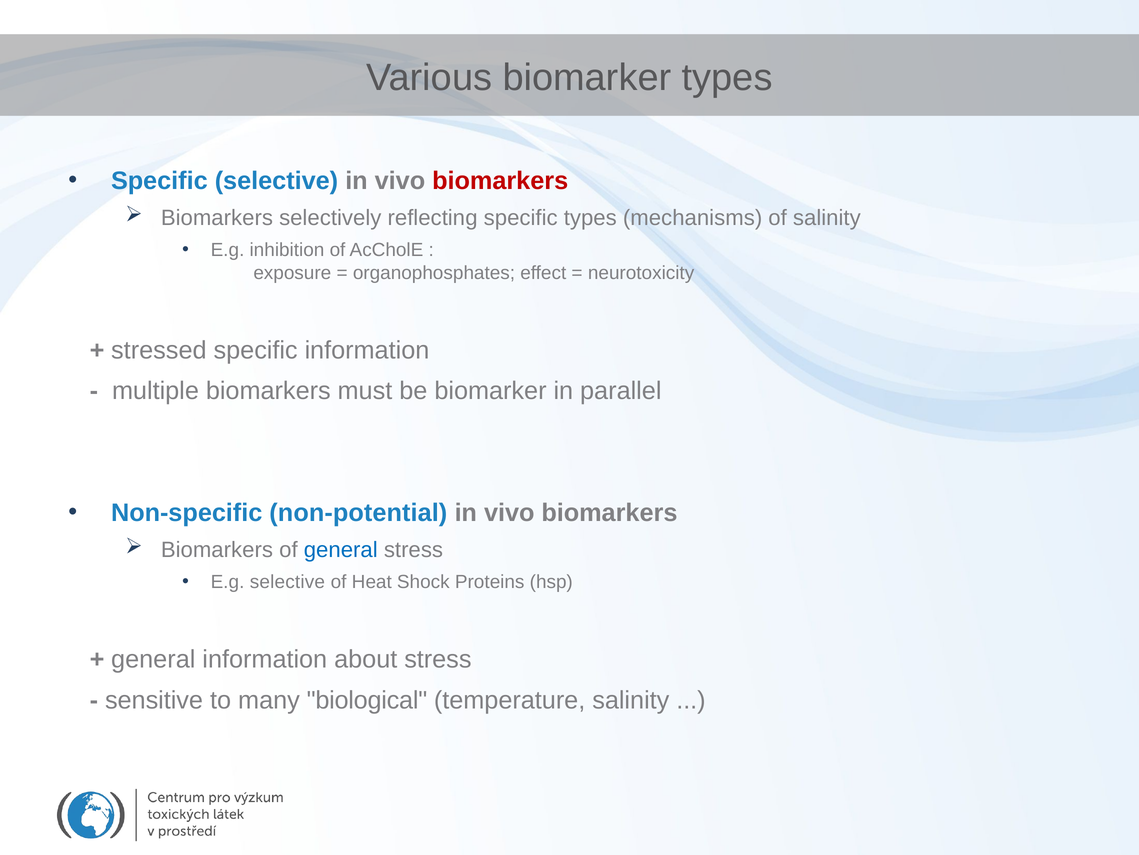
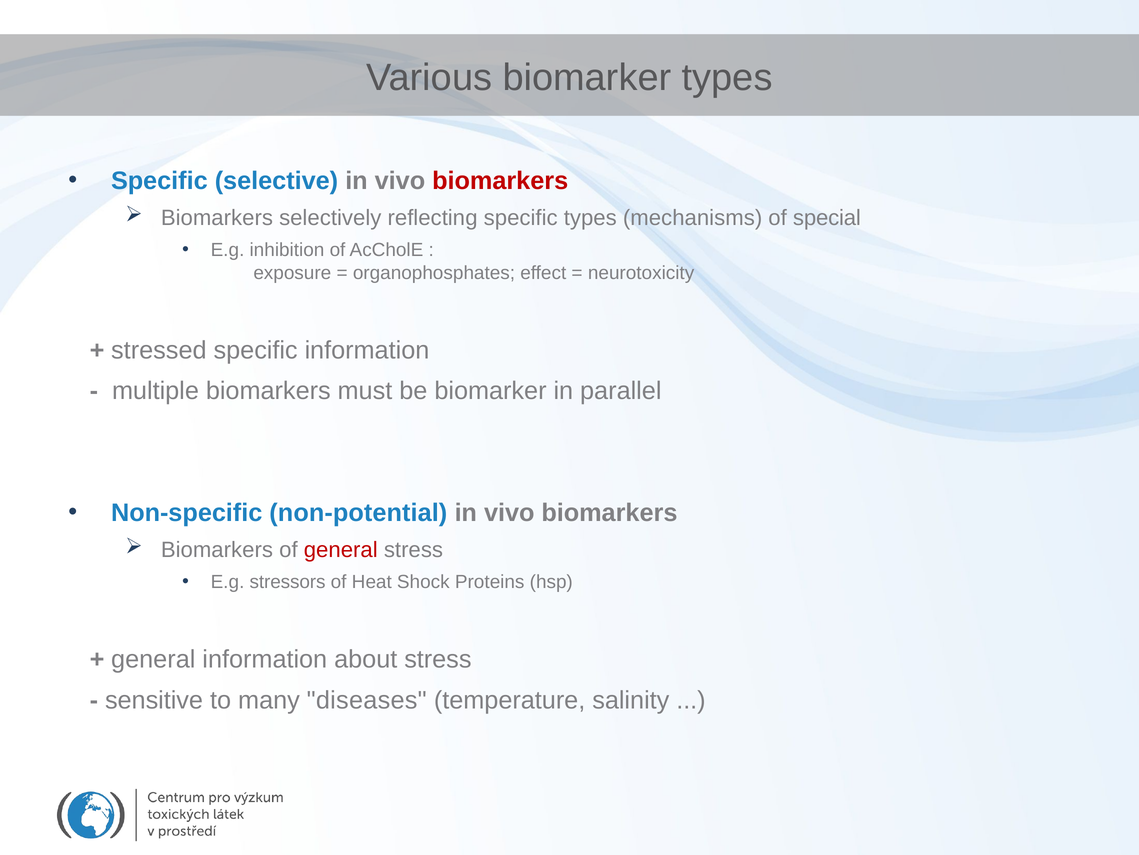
of salinity: salinity -> special
general at (341, 549) colour: blue -> red
E.g selective: selective -> stressors
biological: biological -> diseases
